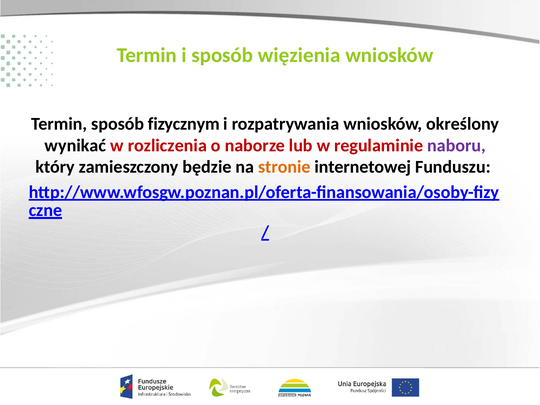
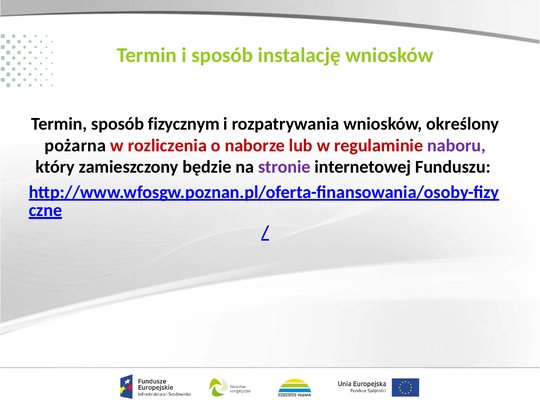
więzienia: więzienia -> instalację
wynikać: wynikać -> pożarna
stronie colour: orange -> purple
